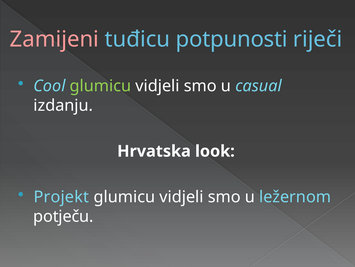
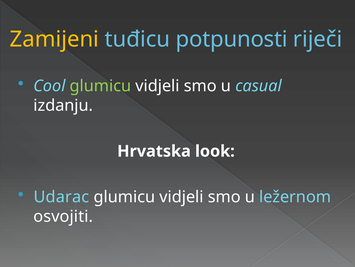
Zamijeni colour: pink -> yellow
Projekt: Projekt -> Udarac
potječu: potječu -> osvojiti
